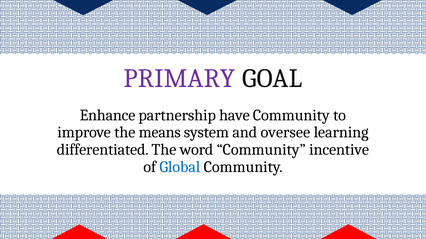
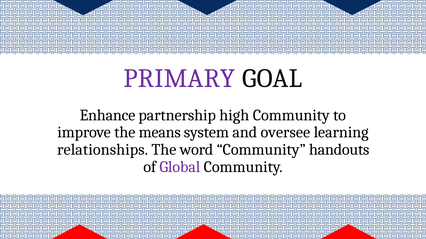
have: have -> high
differentiated: differentiated -> relationships
incentive: incentive -> handouts
Global colour: blue -> purple
